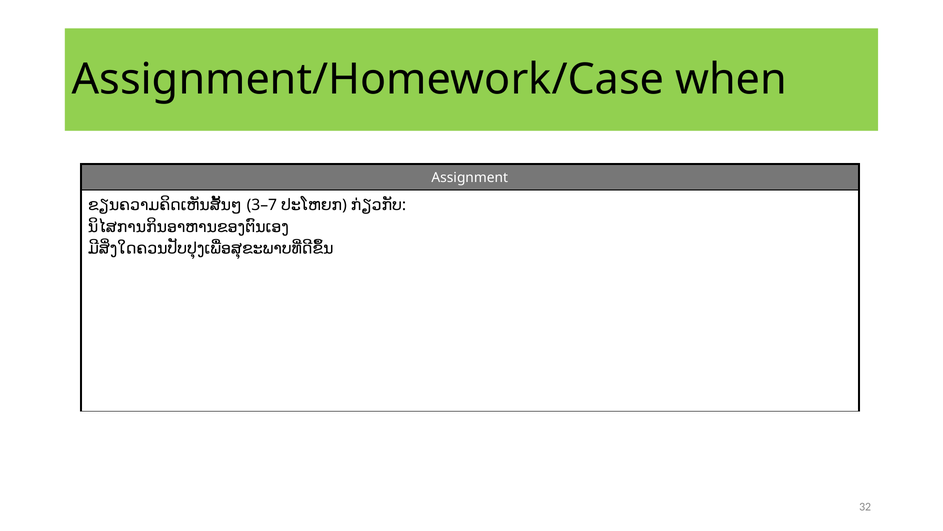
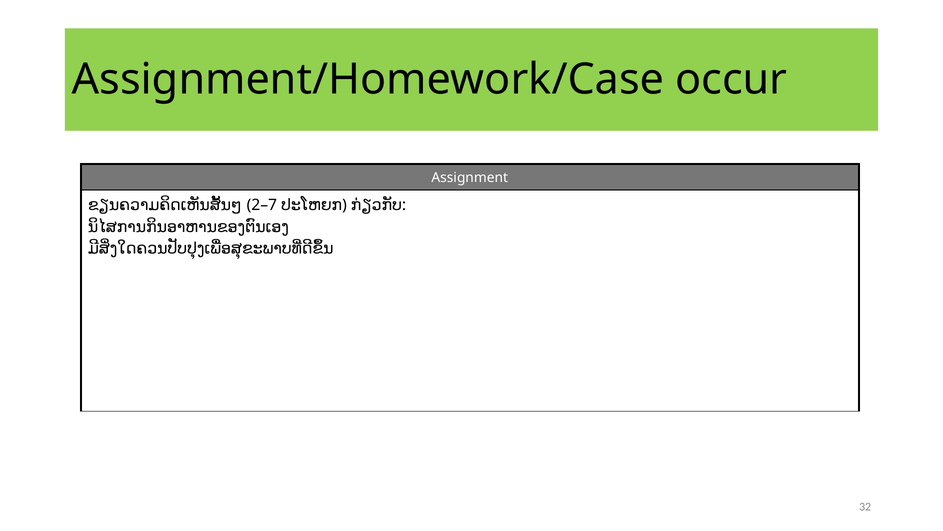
when: when -> occur
3–7: 3–7 -> 2–7
